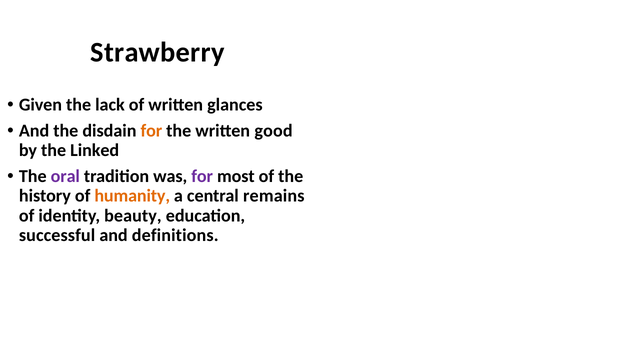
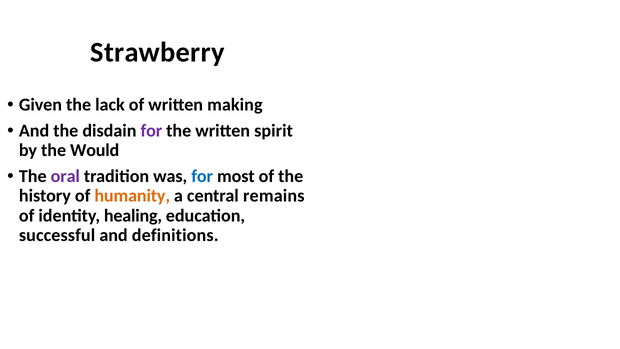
glances: glances -> making
for at (151, 131) colour: orange -> purple
good: good -> spirit
Linked: Linked -> Would
for at (202, 176) colour: purple -> blue
beauty: beauty -> healing
